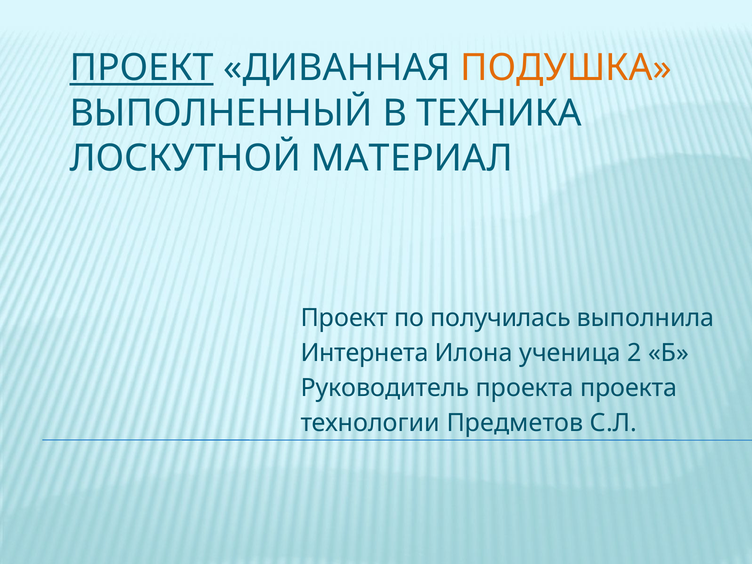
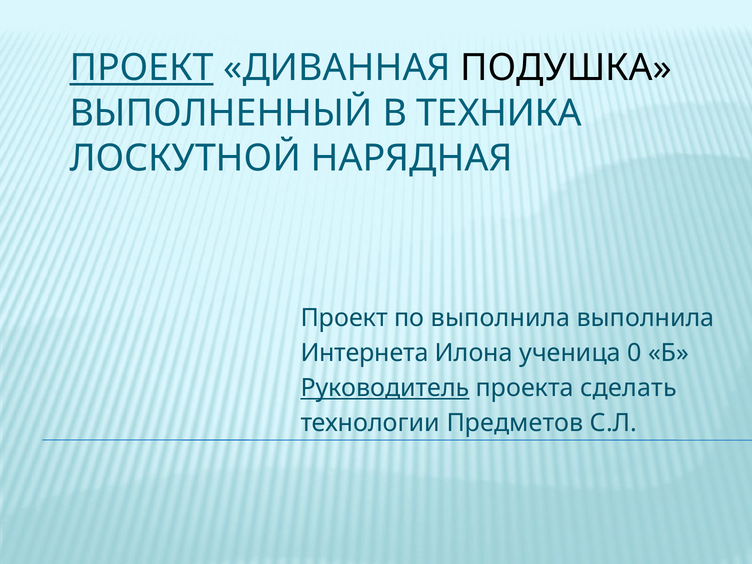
ПОДУШКА colour: orange -> black
МАТЕРИАЛ: МАТЕРИАЛ -> НАРЯДНАЯ
по получилась: получилась -> выполнила
2: 2 -> 0
Руководитель underline: none -> present
проекта проекта: проекта -> сделать
